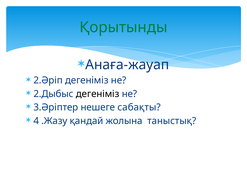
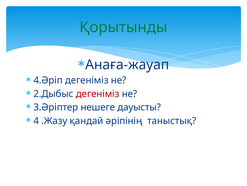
2.Әріп: 2.Әріп -> 4.Әріп
дегеніміз at (98, 93) colour: black -> red
сабақты: сабақты -> дауысты
жолына: жолына -> әріпінің
